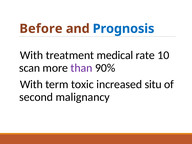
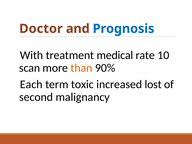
Before: Before -> Doctor
than colour: purple -> orange
With at (31, 84): With -> Each
situ: situ -> lost
